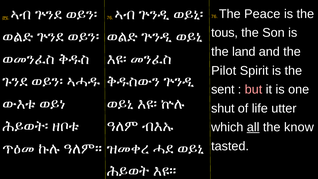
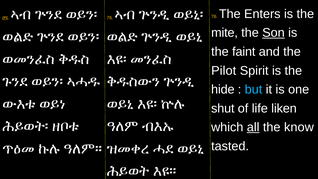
Peace: Peace -> Enters
tous: tous -> mite
Son underline: none -> present
land: land -> faint
sent: sent -> hide
but colour: pink -> light blue
utter: utter -> liken
